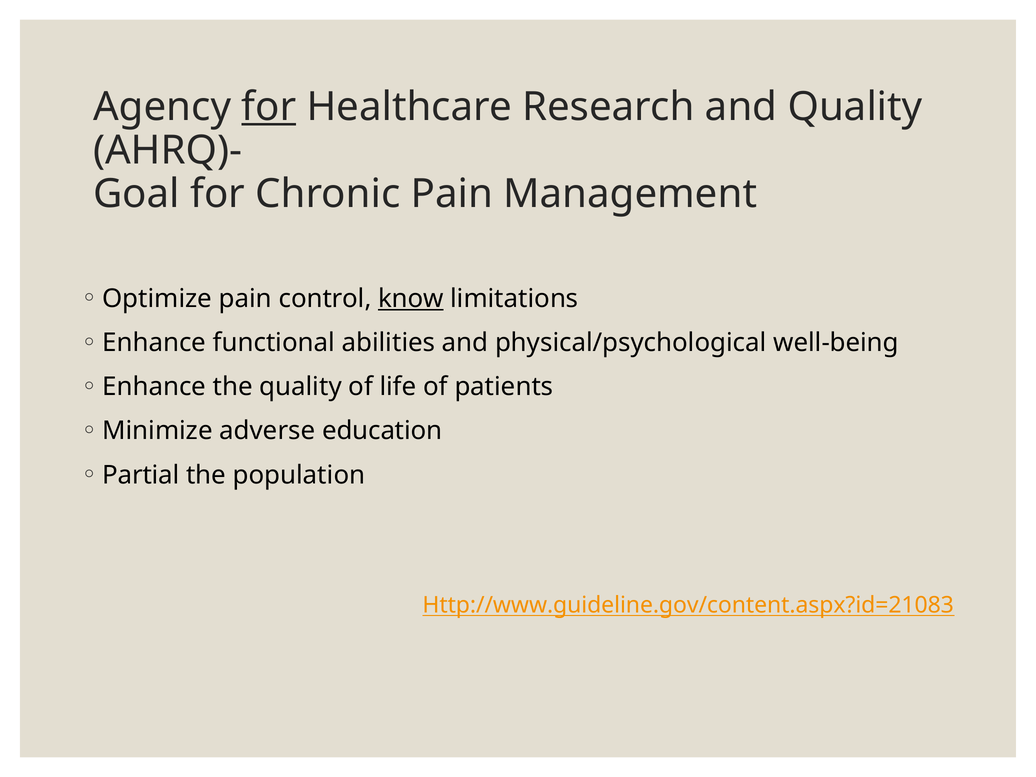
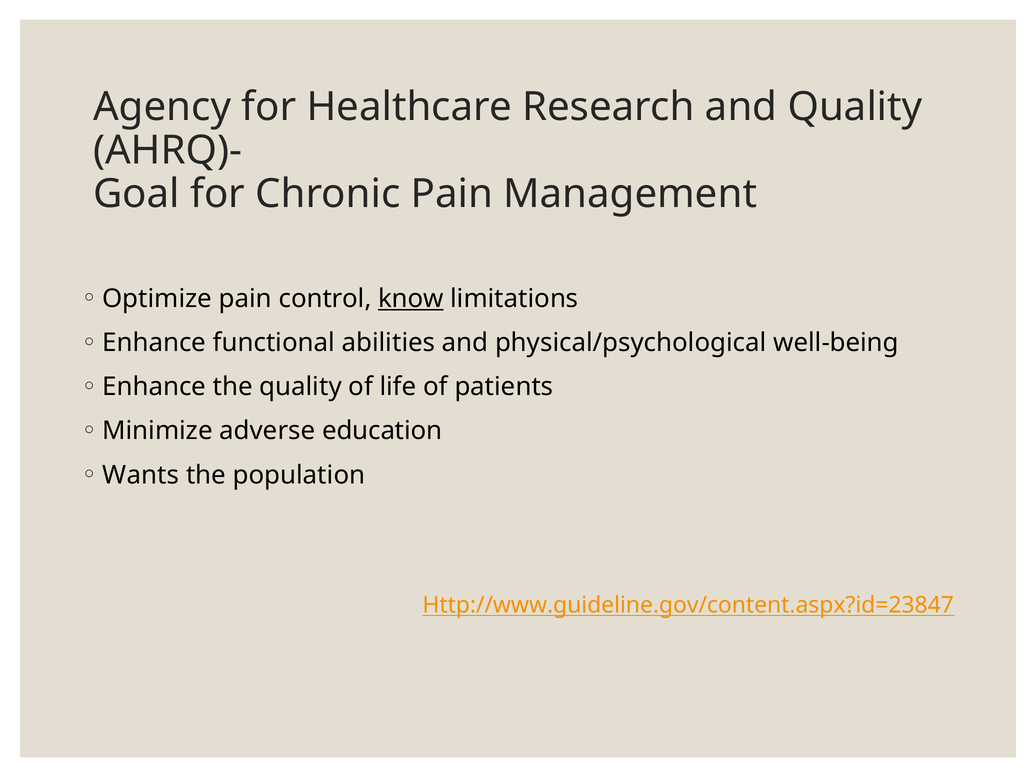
for at (269, 107) underline: present -> none
Partial: Partial -> Wants
Http://www.guideline.gov/content.aspx?id=21083: Http://www.guideline.gov/content.aspx?id=21083 -> Http://www.guideline.gov/content.aspx?id=23847
